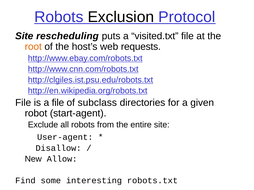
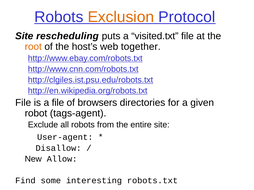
Exclusion colour: black -> orange
requests: requests -> together
subclass: subclass -> browsers
start-agent: start-agent -> tags-agent
